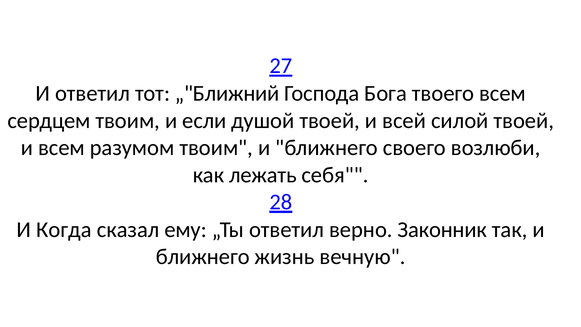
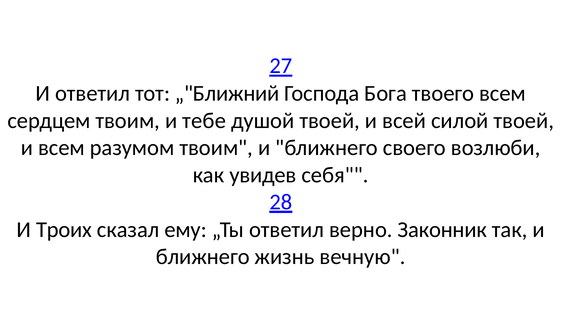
если: если -> тебе
лежать: лежать -> увидев
Когда: Когда -> Троих
